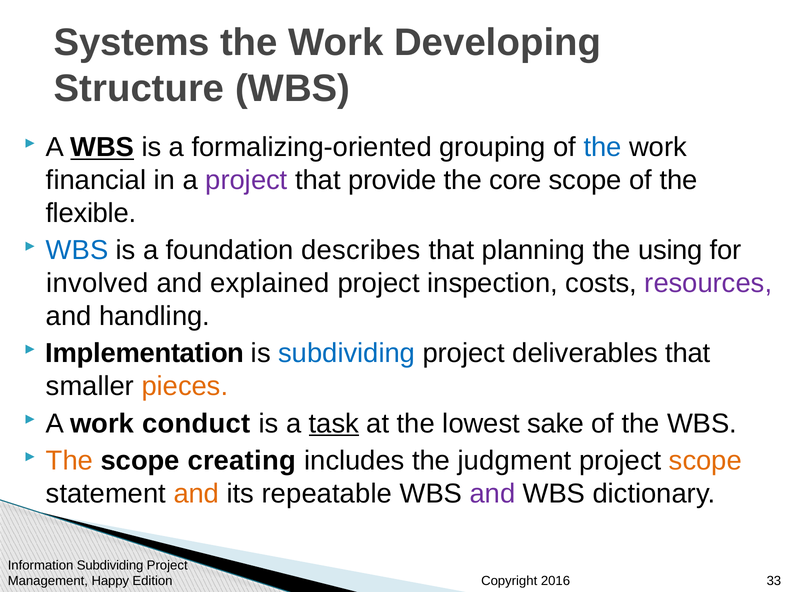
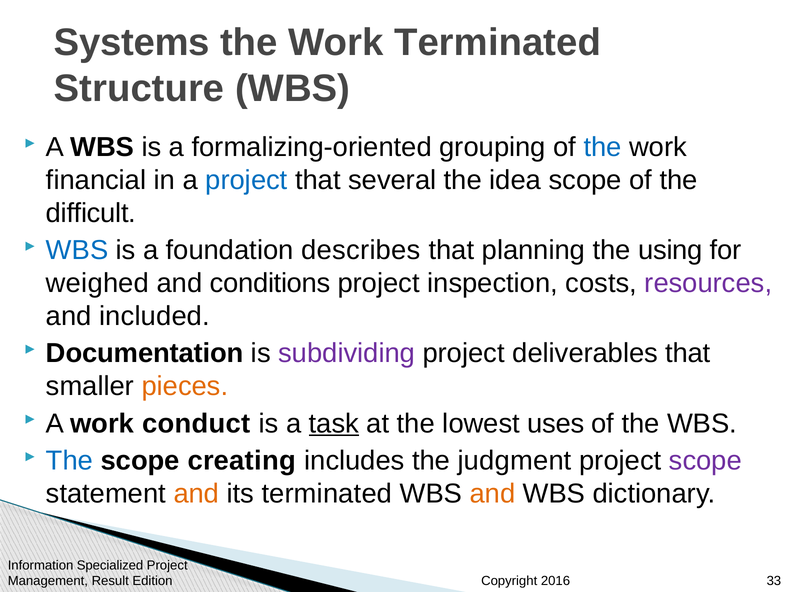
Work Developing: Developing -> Terminated
WBS at (102, 147) underline: present -> none
project at (246, 180) colour: purple -> blue
provide: provide -> several
core: core -> idea
flexible: flexible -> difficult
involved: involved -> weighed
explained: explained -> conditions
handling: handling -> included
Implementation: Implementation -> Documentation
subdividing at (347, 353) colour: blue -> purple
sake: sake -> uses
The at (70, 461) colour: orange -> blue
scope at (705, 461) colour: orange -> purple
its repeatable: repeatable -> terminated
and at (492, 493) colour: purple -> orange
Information Subdividing: Subdividing -> Specialized
Happy: Happy -> Result
